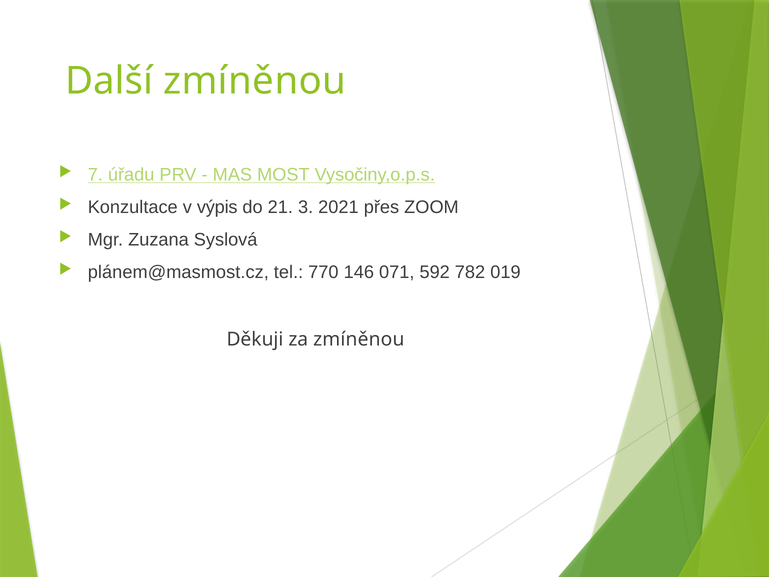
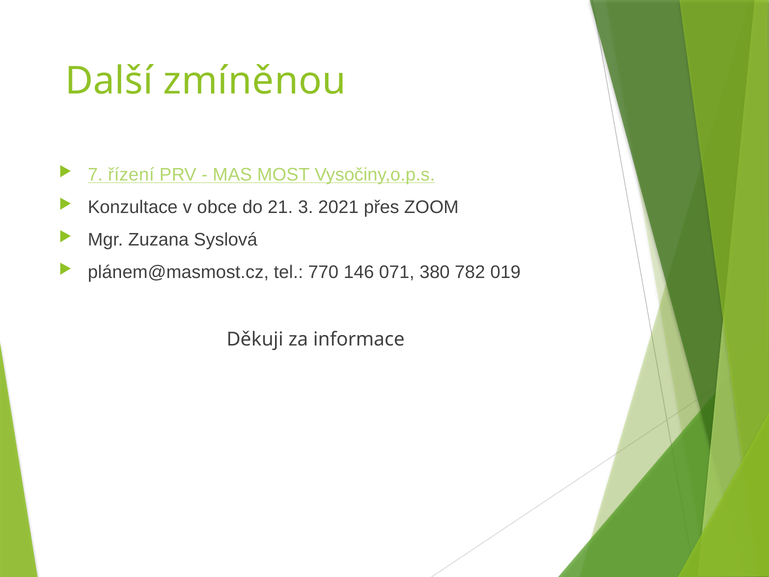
úřadu: úřadu -> řízení
výpis: výpis -> obce
592: 592 -> 380
za zmíněnou: zmíněnou -> informace
